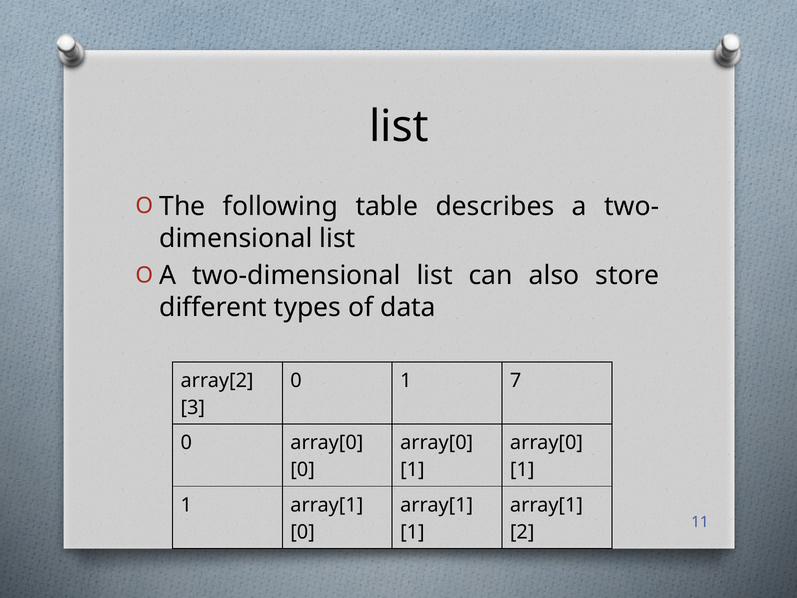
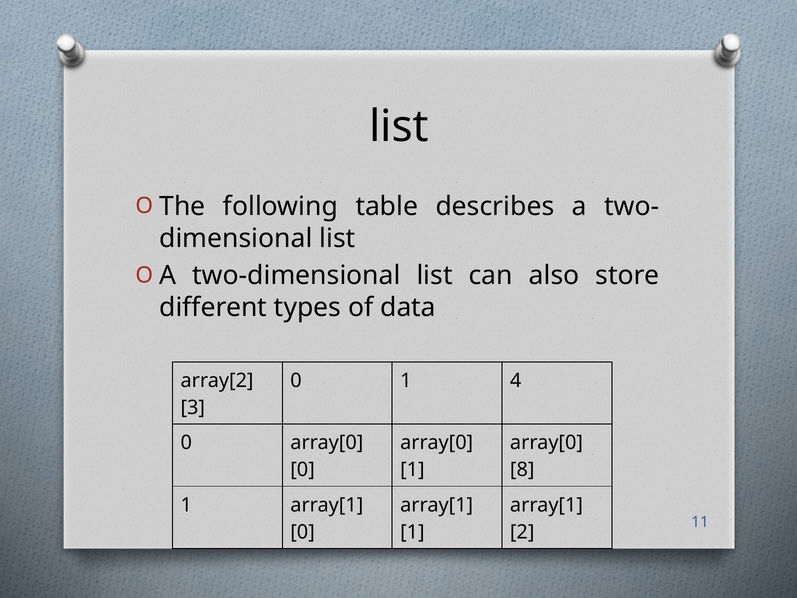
7: 7 -> 4
1 at (522, 470): 1 -> 8
